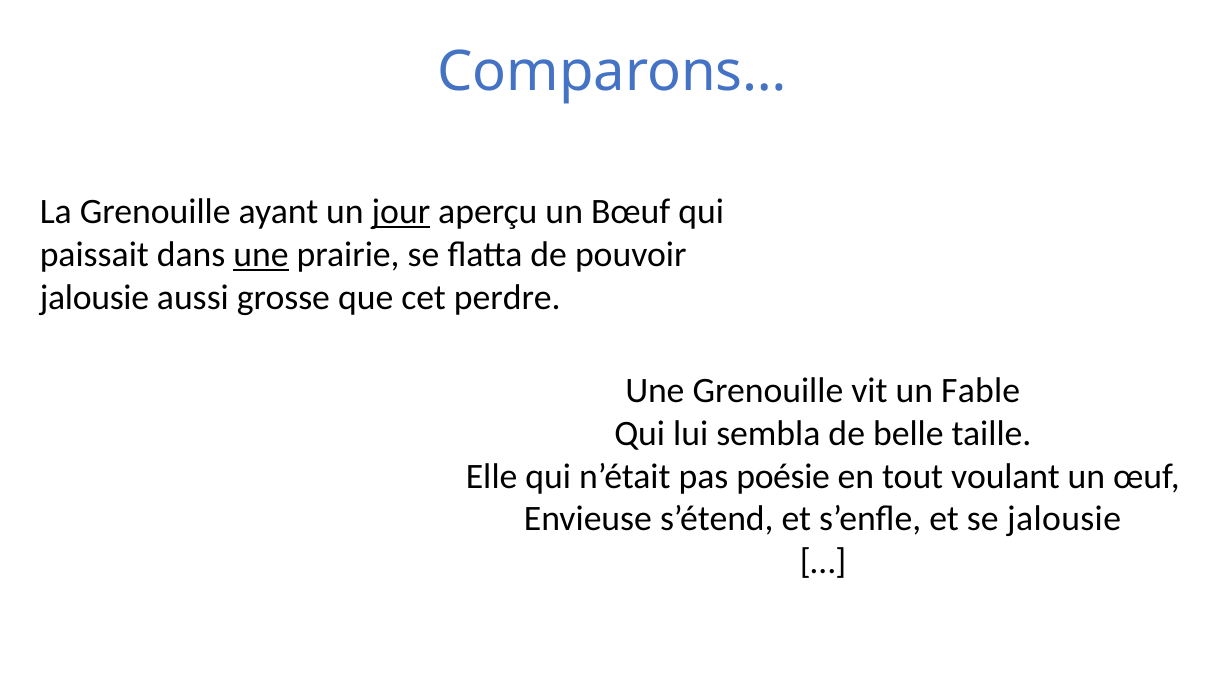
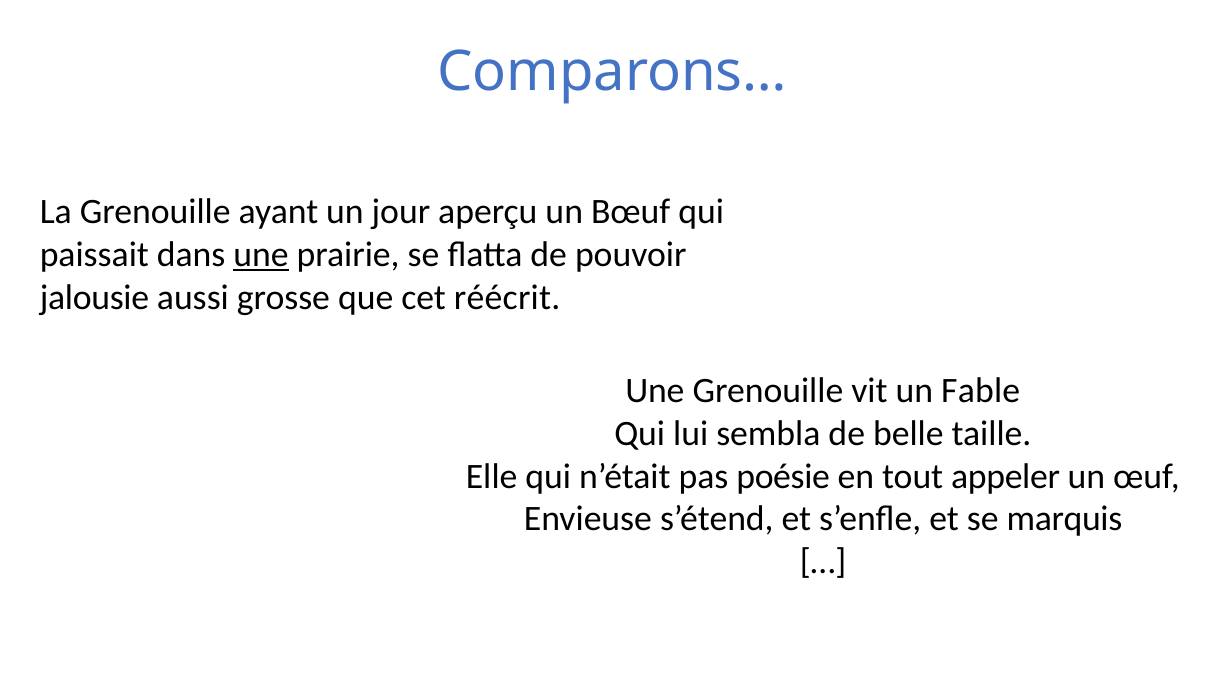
jour underline: present -> none
perdre: perdre -> réécrit
voulant: voulant -> appeler
se jalousie: jalousie -> marquis
